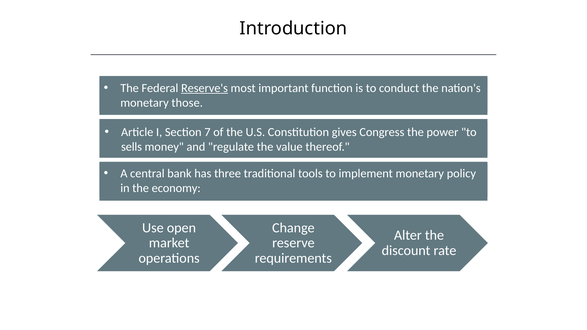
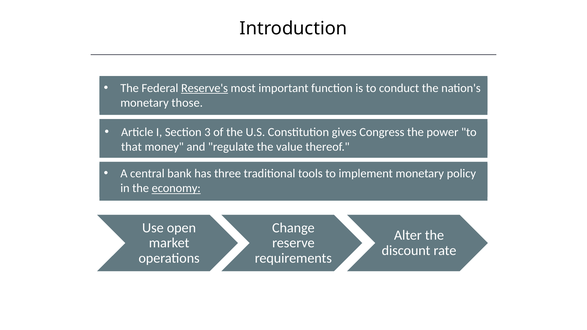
7: 7 -> 3
sells: sells -> that
economy underline: none -> present
